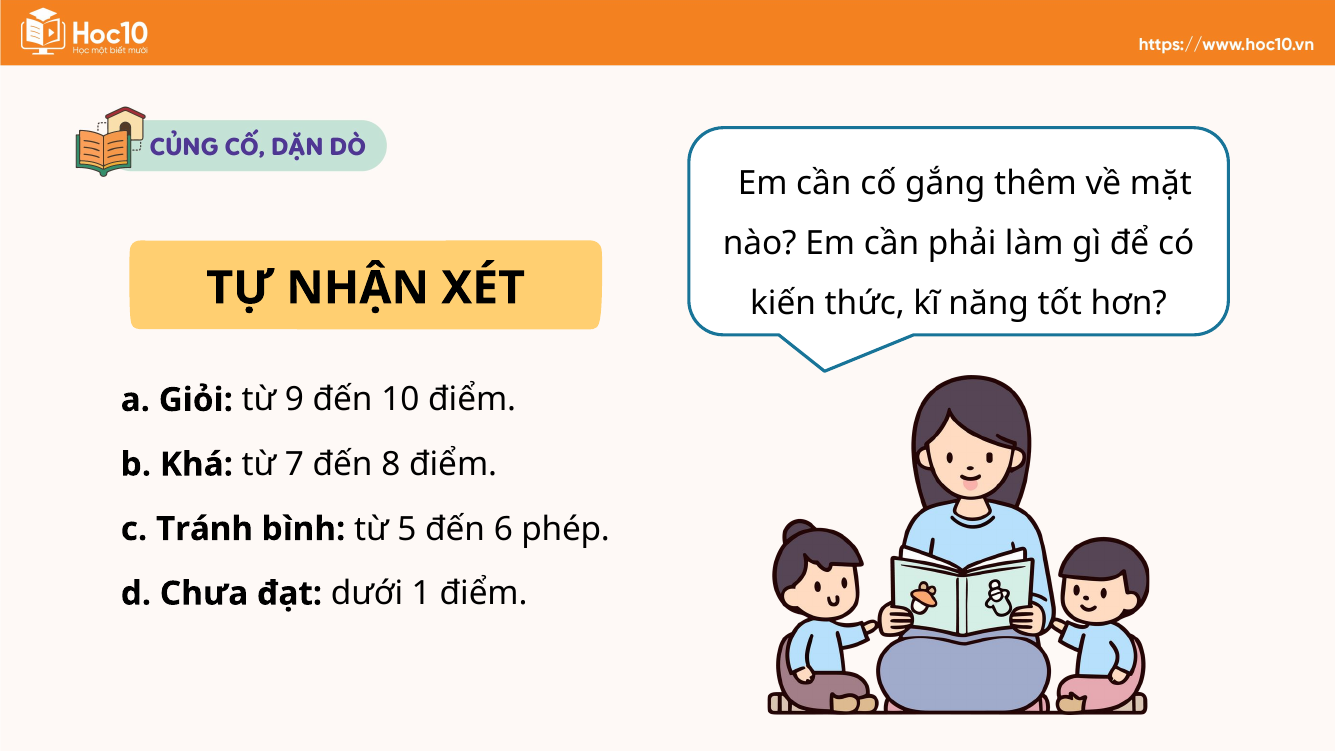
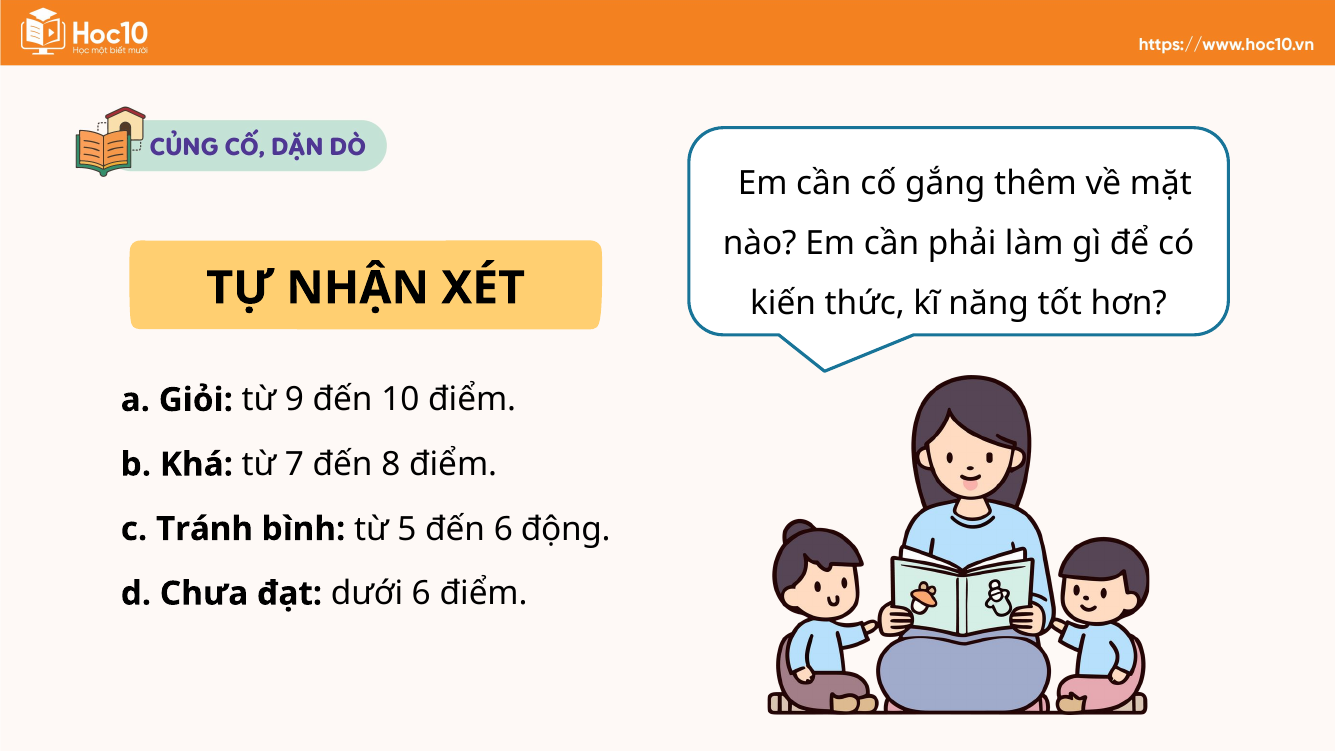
phép: phép -> động
dưới 1: 1 -> 6
